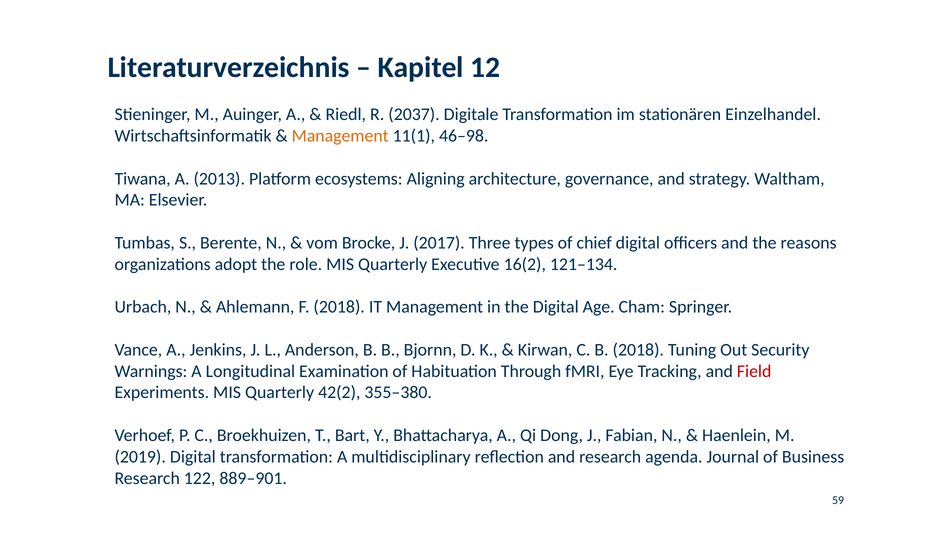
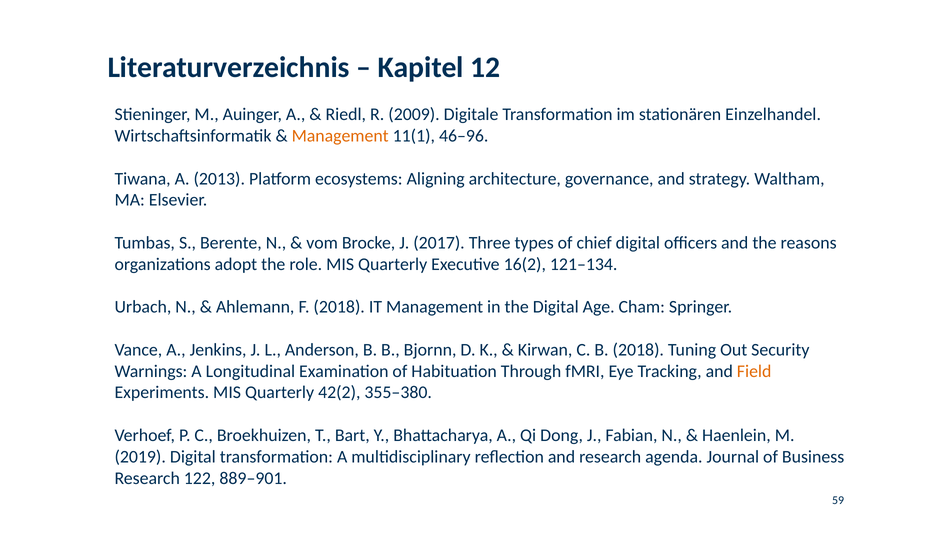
2037: 2037 -> 2009
46–98: 46–98 -> 46–96
Field colour: red -> orange
